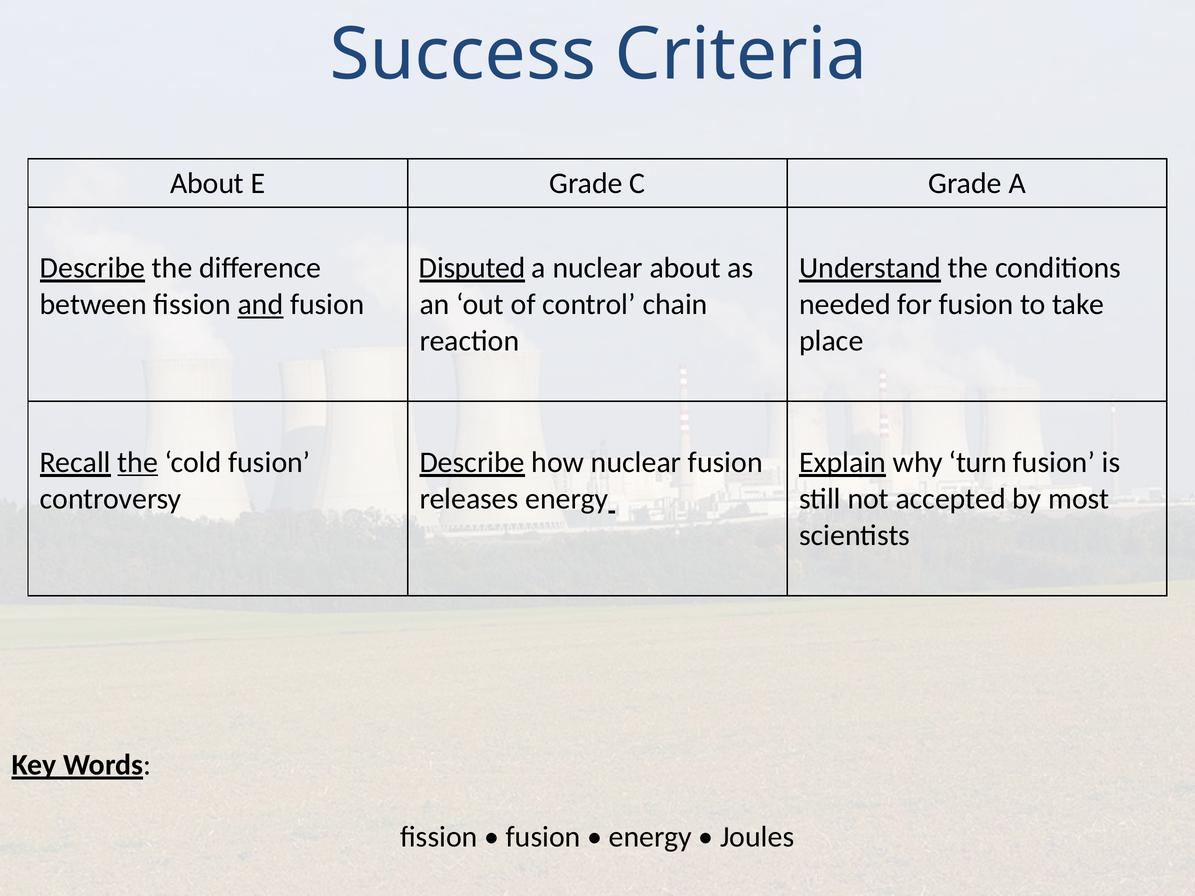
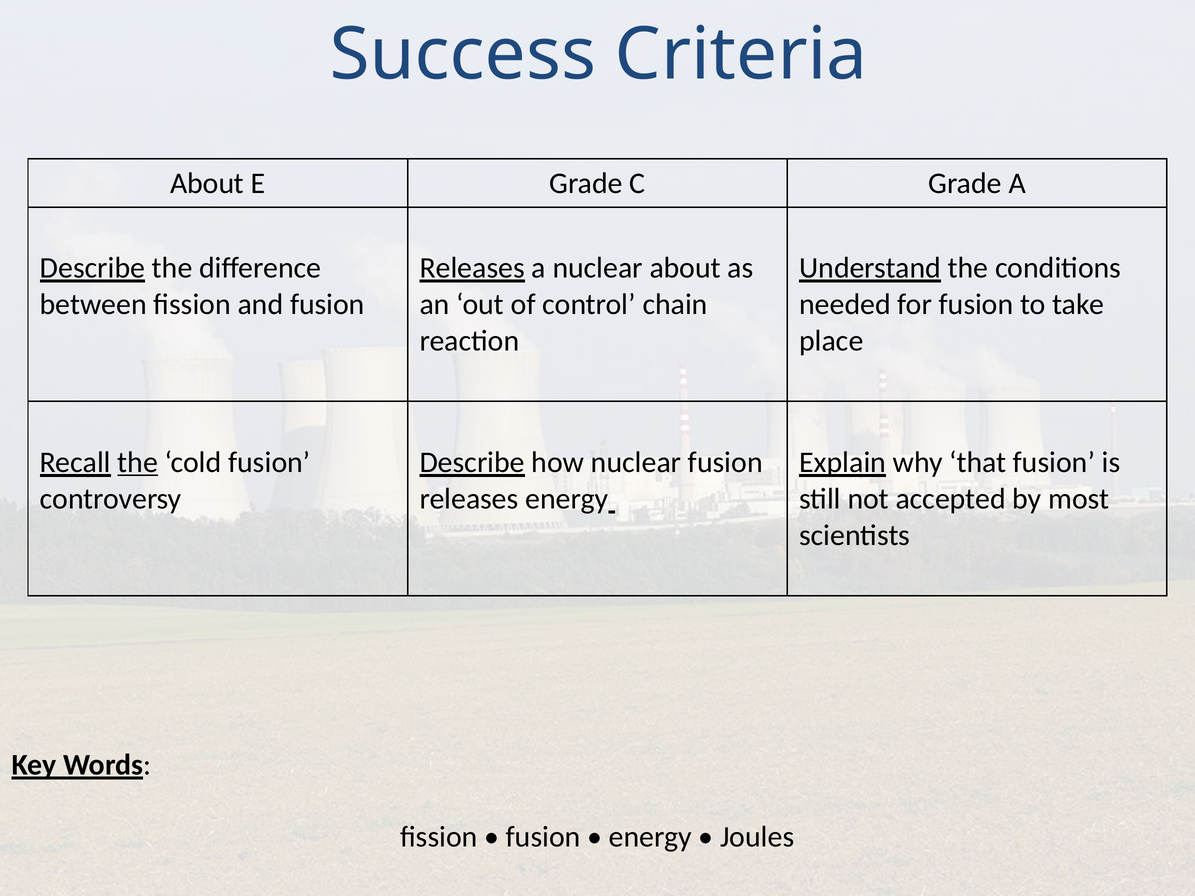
Disputed at (472, 268): Disputed -> Releases
and underline: present -> none
turn: turn -> that
